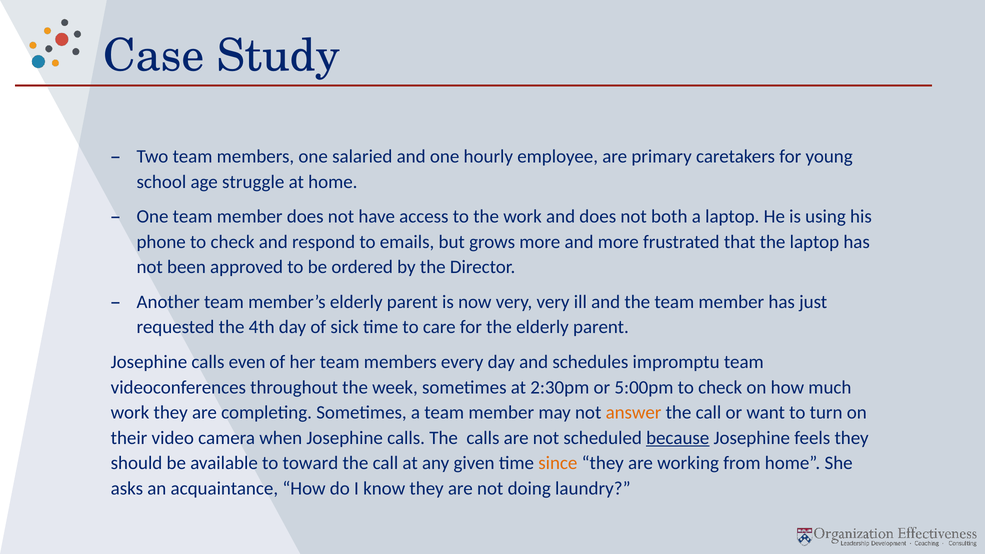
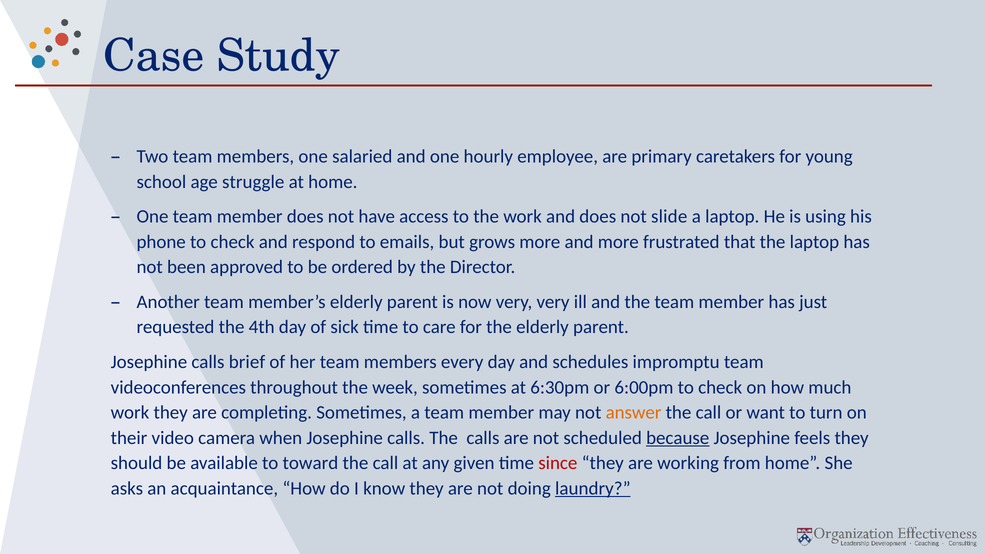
both: both -> slide
even: even -> brief
2:30pm: 2:30pm -> 6:30pm
5:00pm: 5:00pm -> 6:00pm
since colour: orange -> red
laundry underline: none -> present
